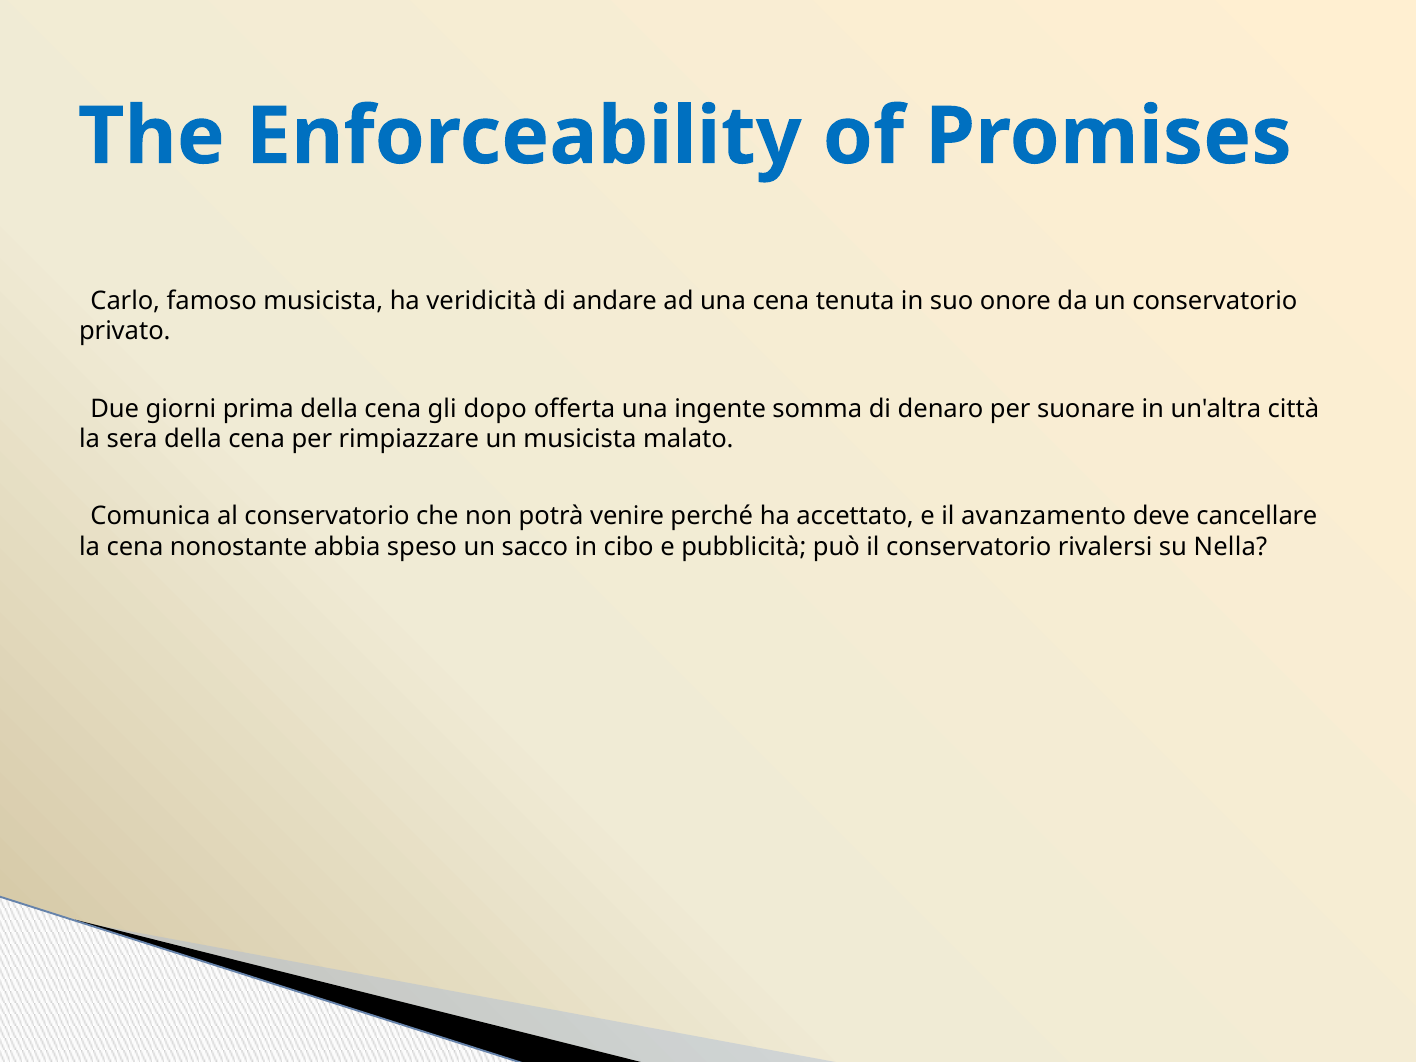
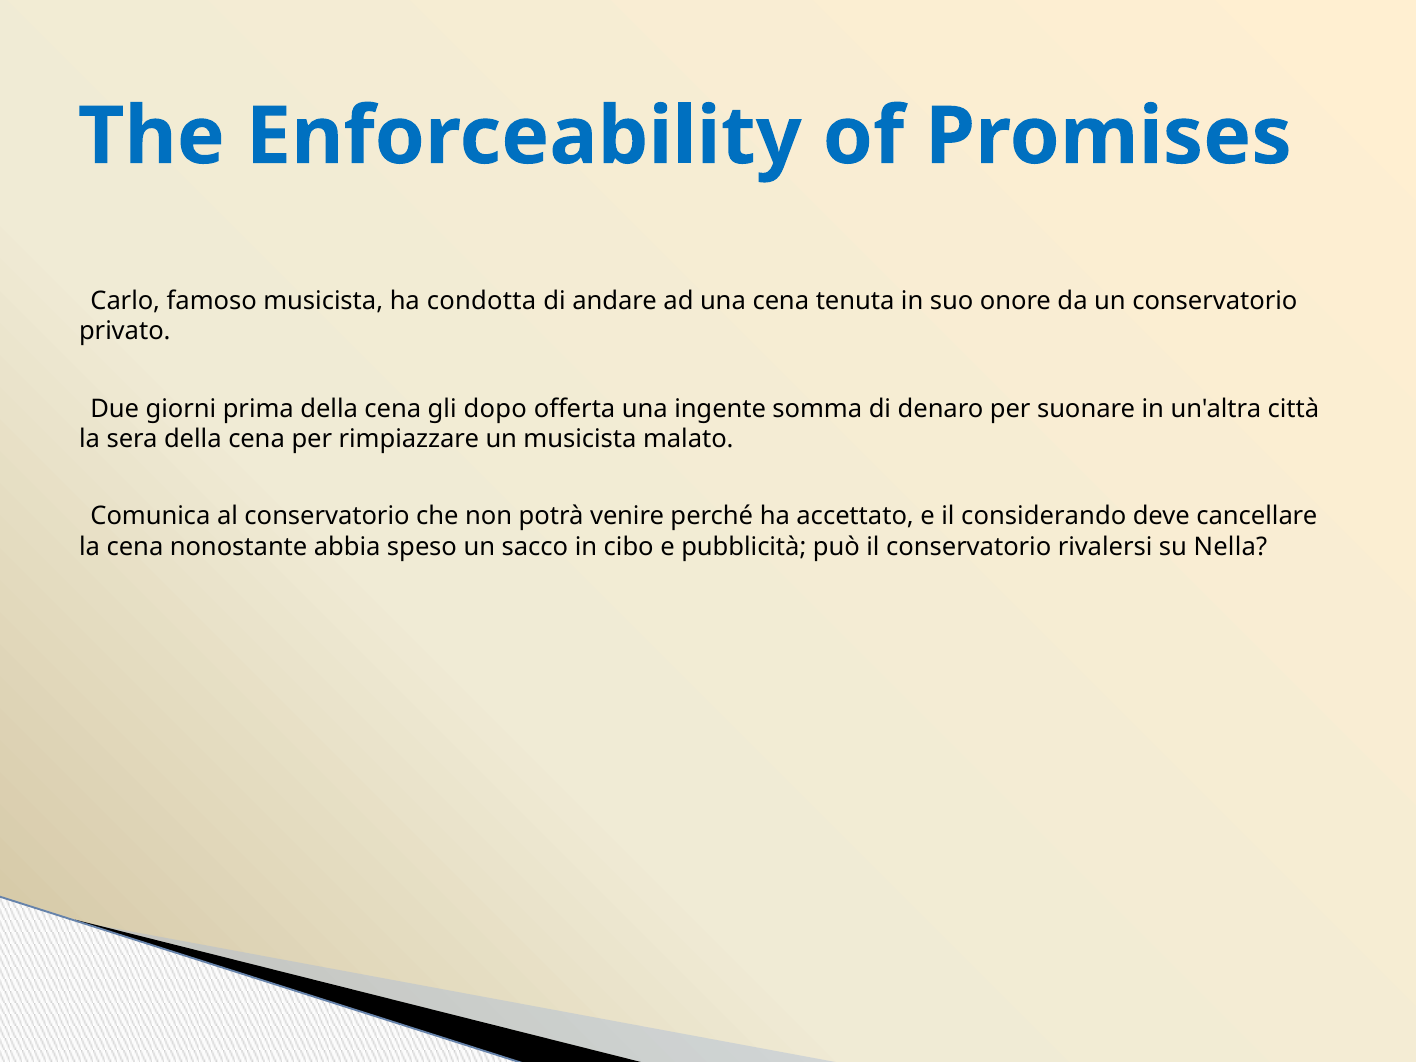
veridicità: veridicità -> condotta
avanzamento: avanzamento -> considerando
